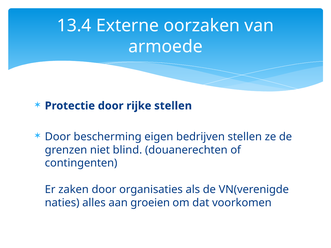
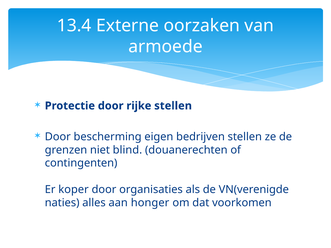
zaken: zaken -> koper
groeien: groeien -> honger
